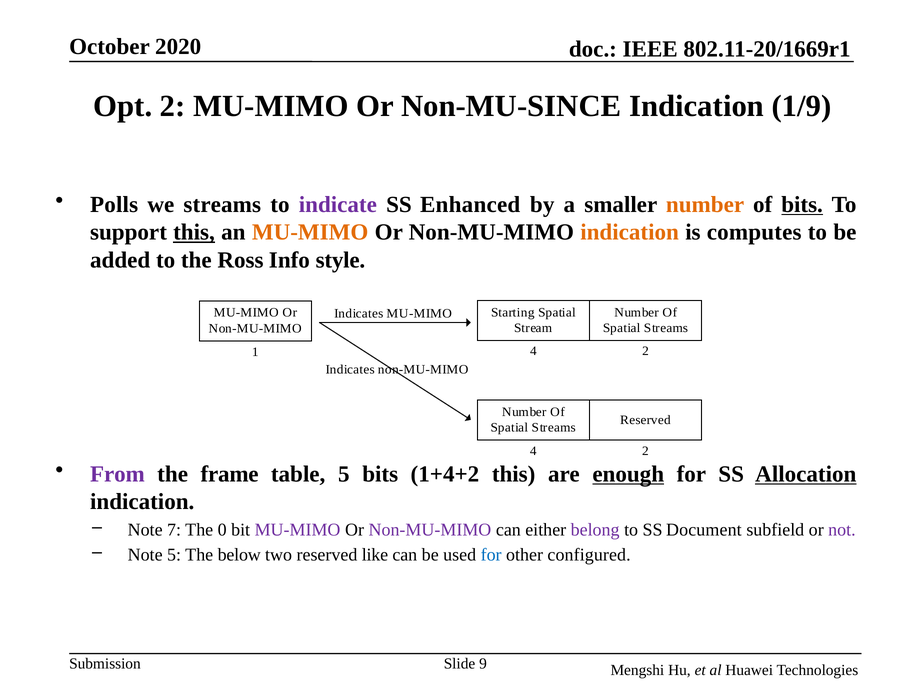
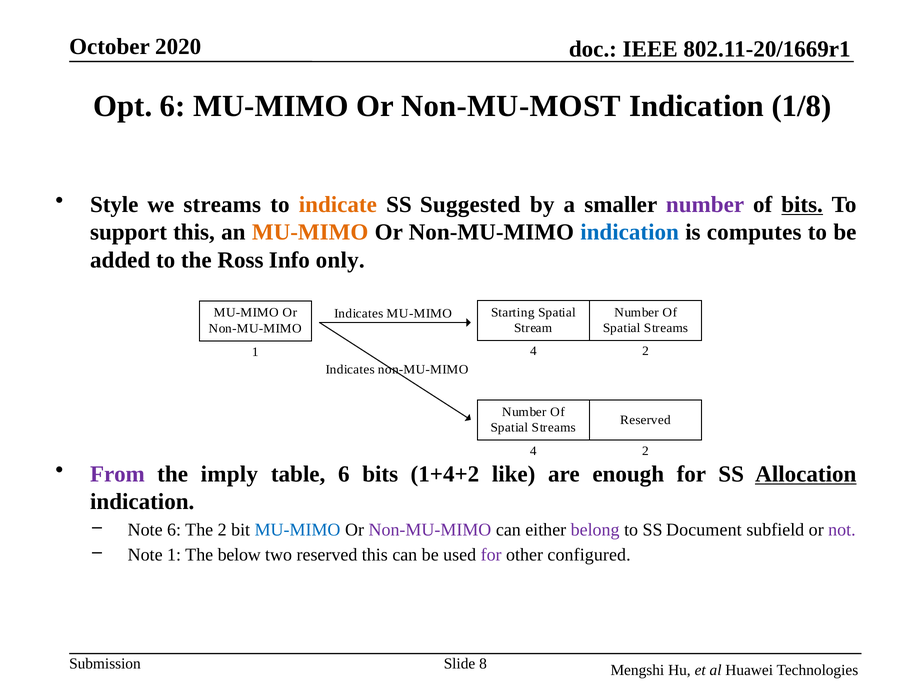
Opt 2: 2 -> 6
Non-MU-SINCE: Non-MU-SINCE -> Non-MU-MOST
1/9: 1/9 -> 1/8
Polls: Polls -> Style
indicate colour: purple -> orange
Enhanced: Enhanced -> Suggested
number at (705, 205) colour: orange -> purple
this at (194, 232) underline: present -> none
indication at (630, 232) colour: orange -> blue
style: style -> only
frame: frame -> imply
table 5: 5 -> 6
1+4+2 this: this -> like
enough underline: present -> none
Note 7: 7 -> 6
The 0: 0 -> 2
MU-MIMO at (298, 530) colour: purple -> blue
Note 5: 5 -> 1
reserved like: like -> this
for at (491, 555) colour: blue -> purple
9: 9 -> 8
